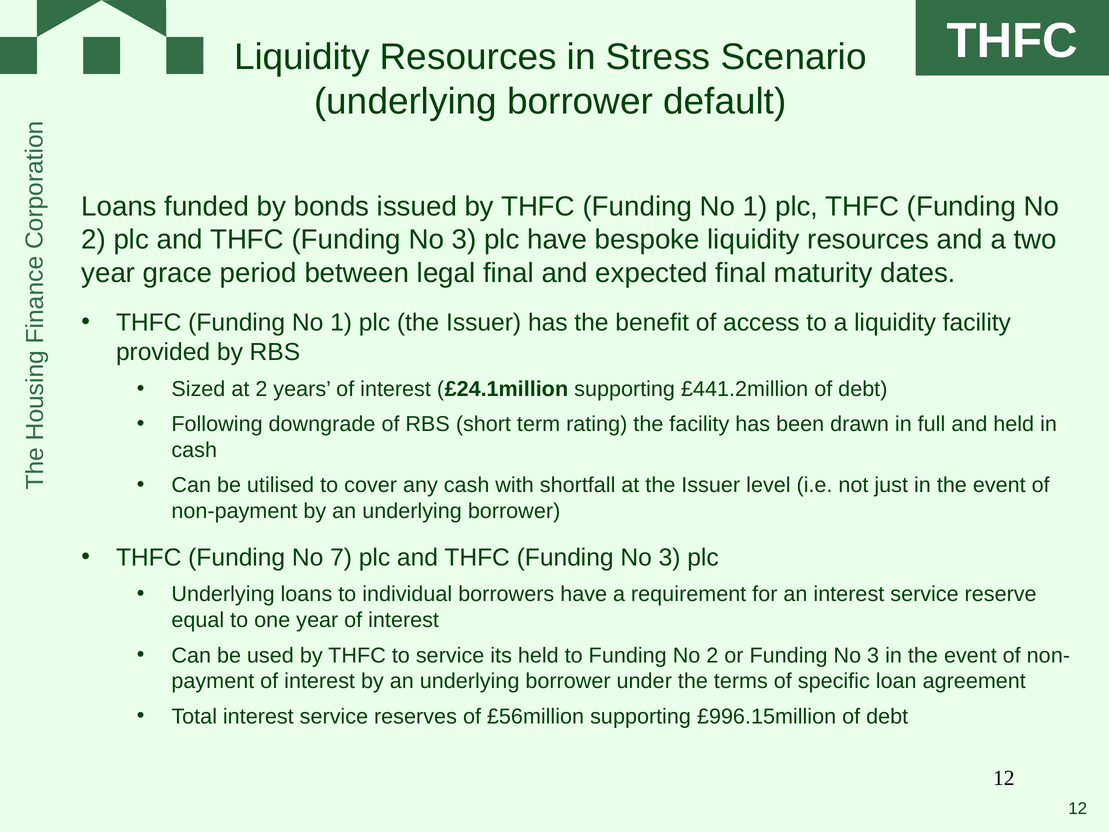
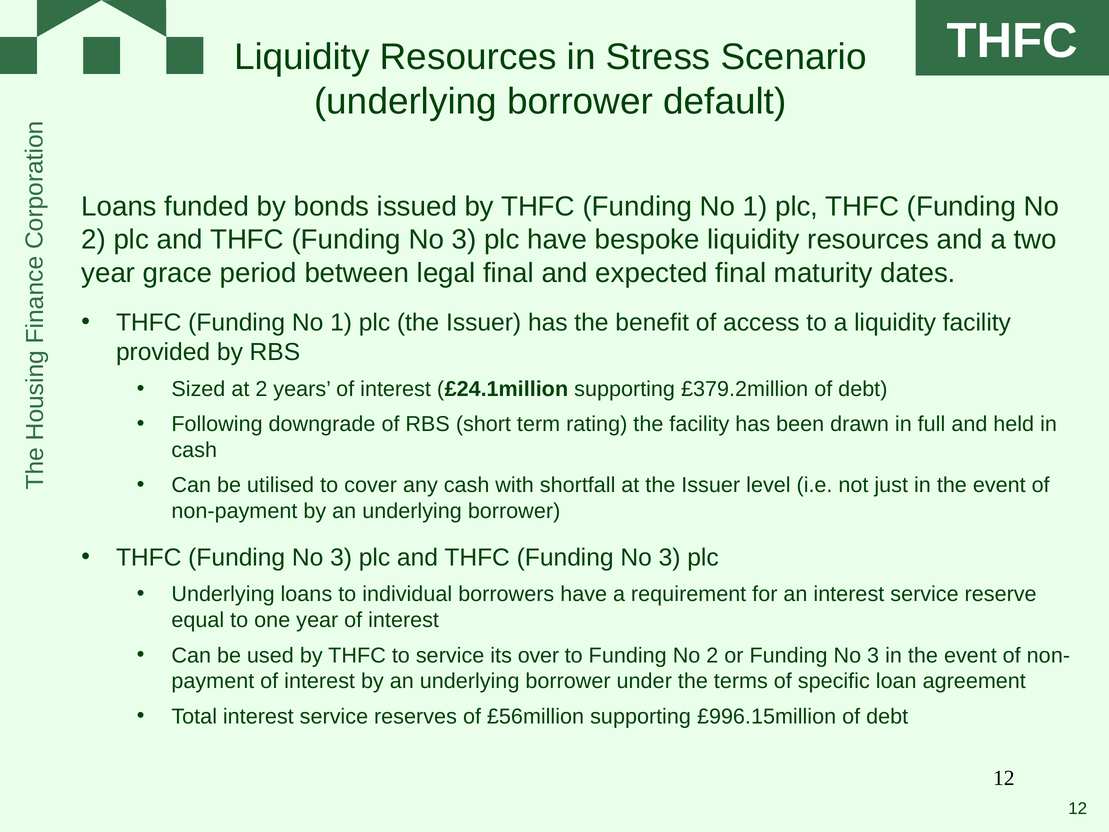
£441.2million: £441.2million -> £379.2million
7 at (341, 557): 7 -> 3
its held: held -> over
